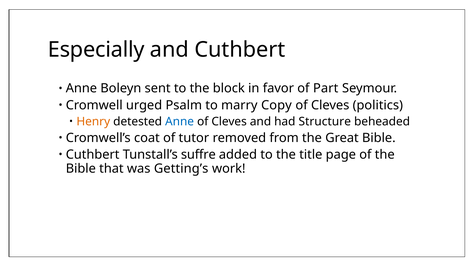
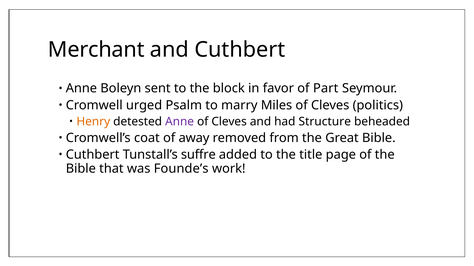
Especially: Especially -> Merchant
Copy: Copy -> Miles
Anne at (180, 122) colour: blue -> purple
tutor: tutor -> away
Getting’s: Getting’s -> Founde’s
